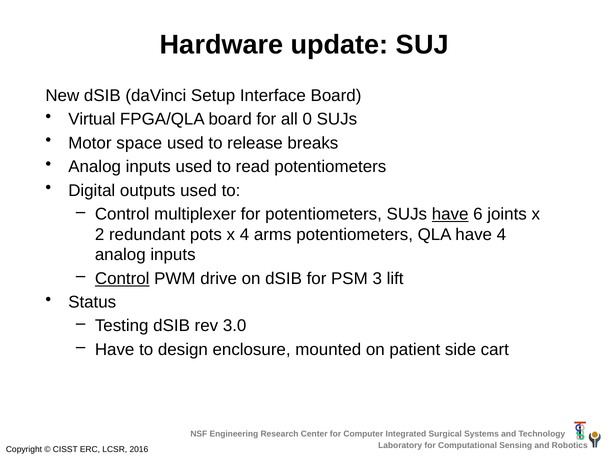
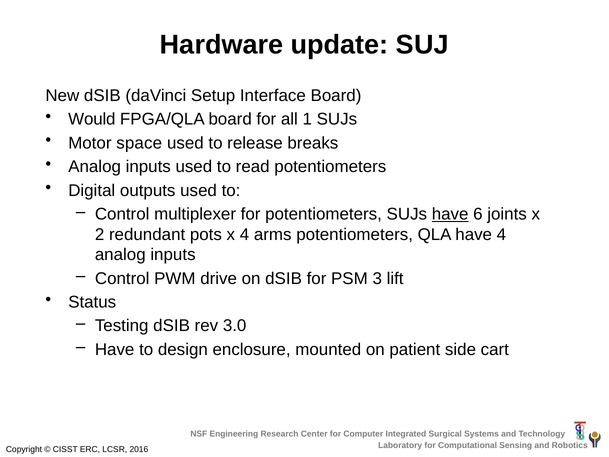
Virtual: Virtual -> Would
0: 0 -> 1
Control at (122, 278) underline: present -> none
